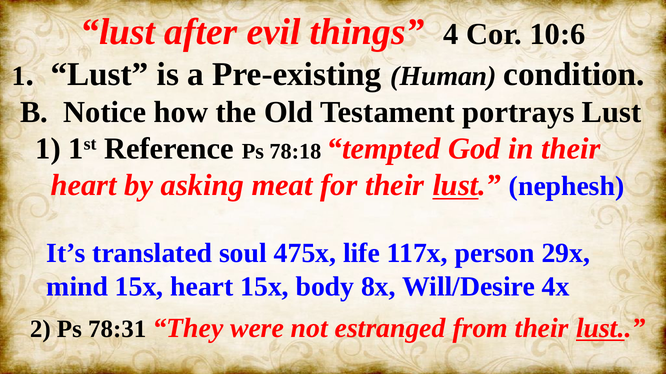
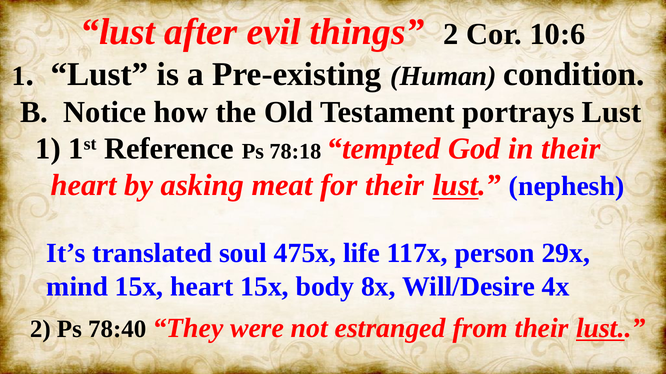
things 4: 4 -> 2
78:31: 78:31 -> 78:40
